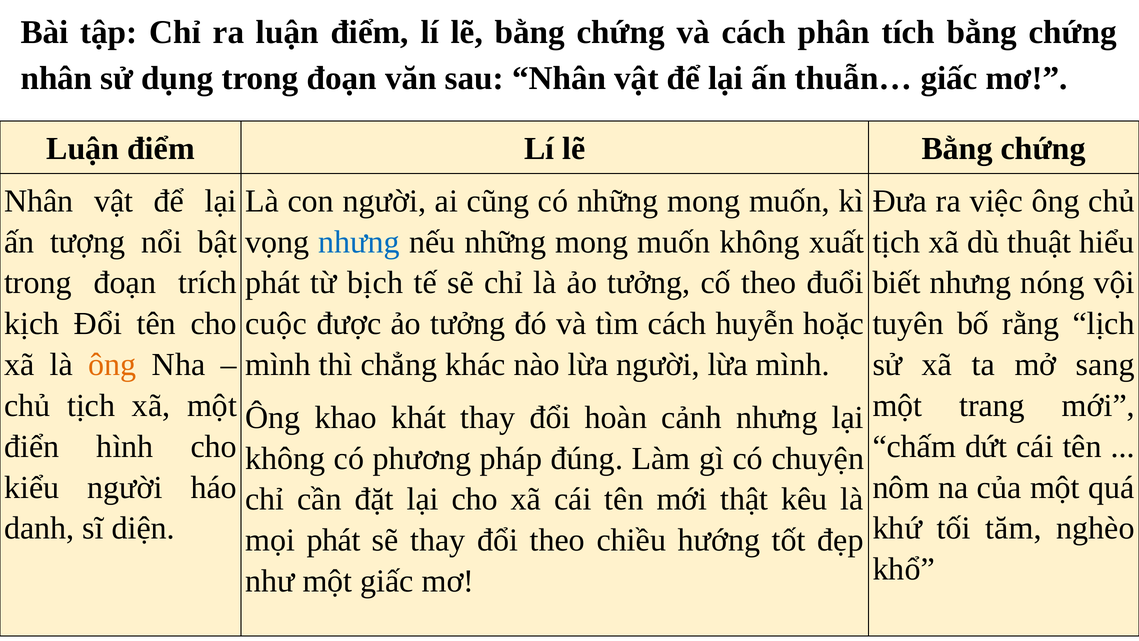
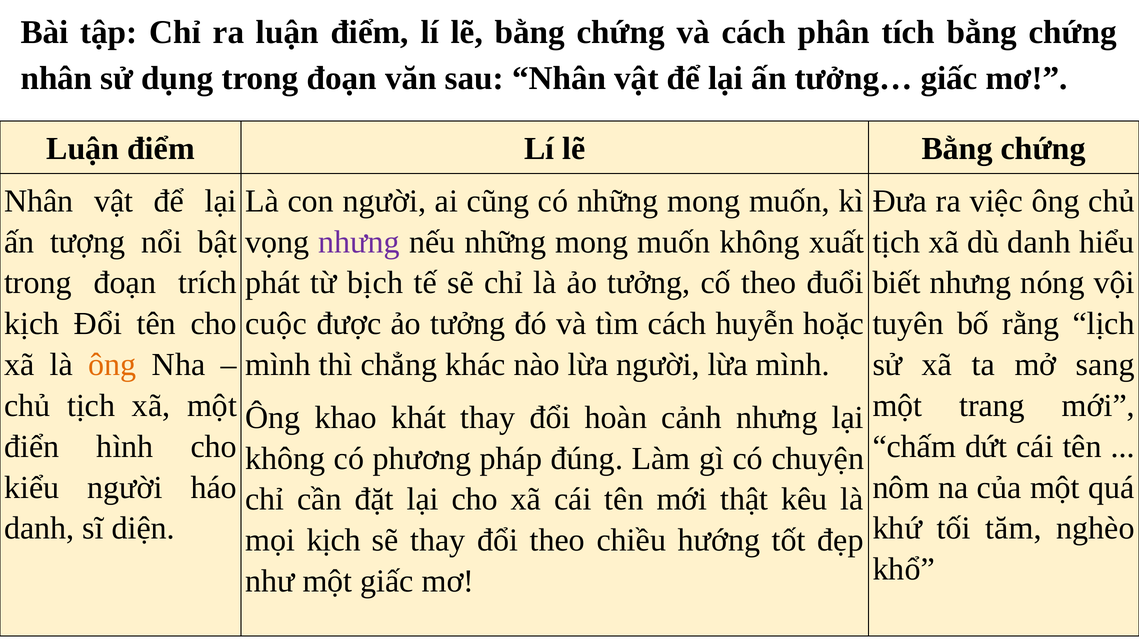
thuẫn…: thuẫn… -> tưởng…
nhưng at (359, 242) colour: blue -> purple
dù thuật: thuật -> danh
mọi phát: phát -> kịch
